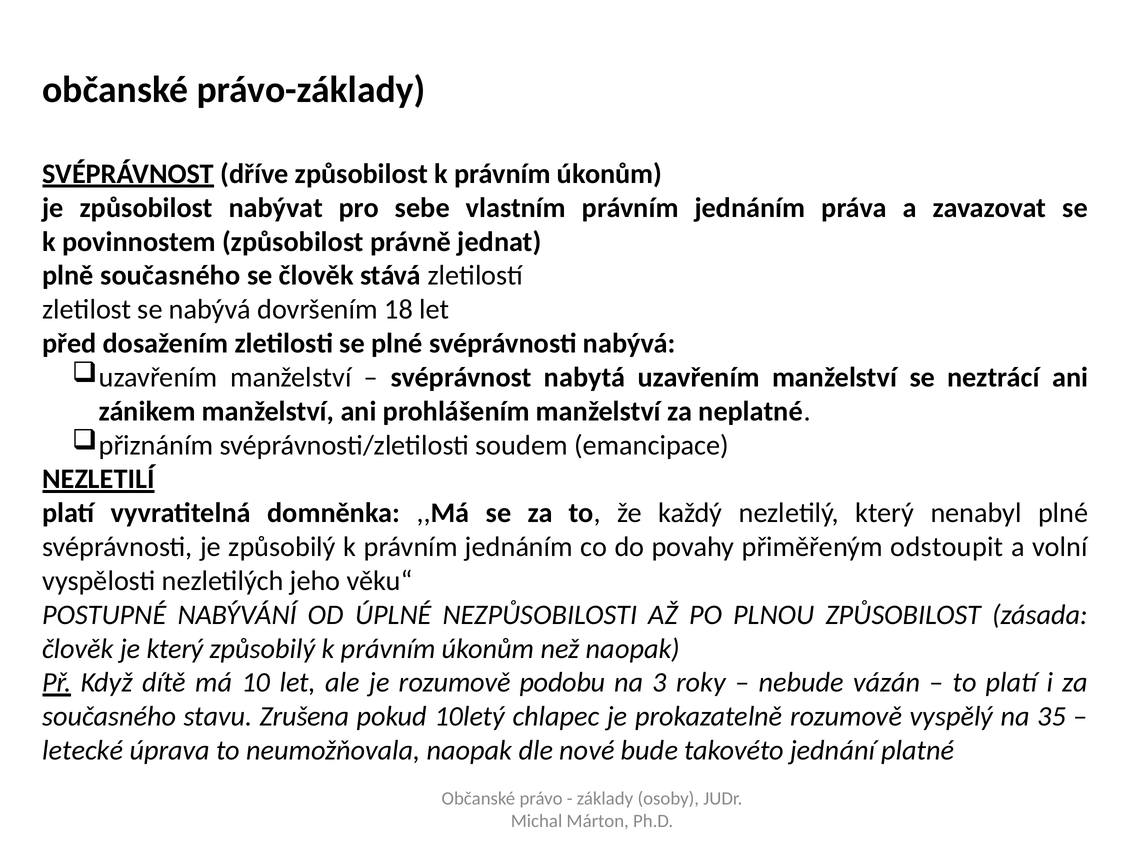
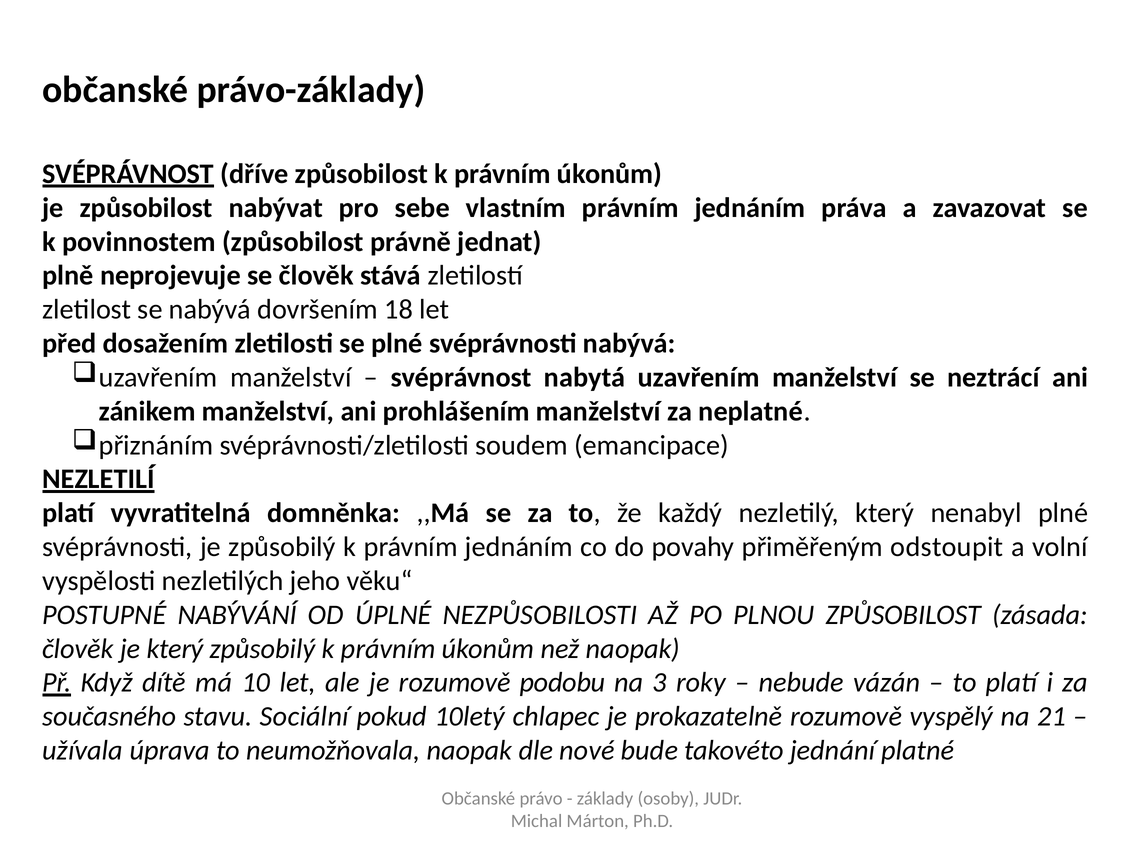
plně současného: současného -> neprojevuje
Zrušena: Zrušena -> Sociální
35: 35 -> 21
letecké: letecké -> užívala
